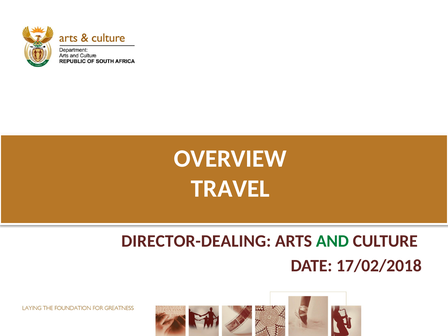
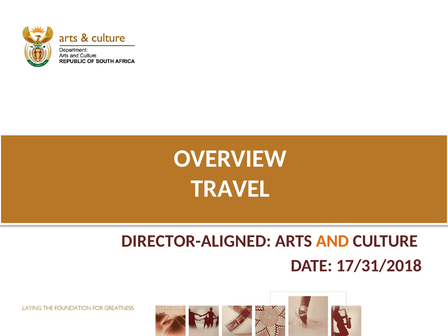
DIRECTOR-DEALING: DIRECTOR-DEALING -> DIRECTOR-ALIGNED
AND colour: green -> orange
17/02/2018: 17/02/2018 -> 17/31/2018
